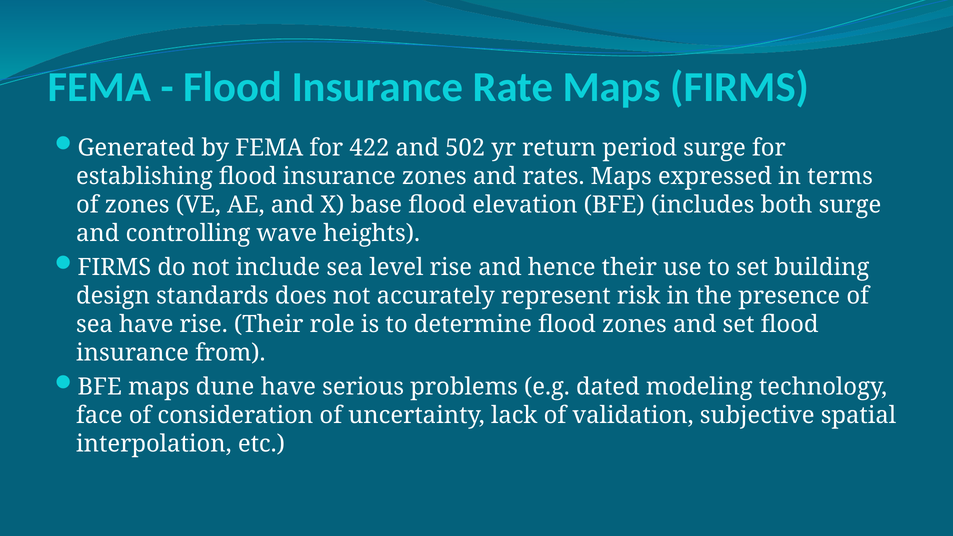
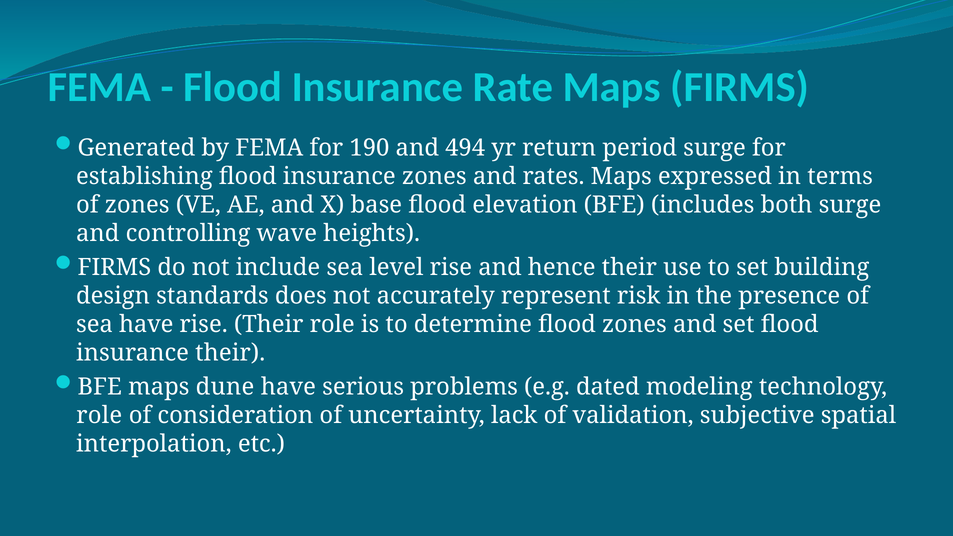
422: 422 -> 190
502: 502 -> 494
insurance from: from -> their
face at (99, 415): face -> role
